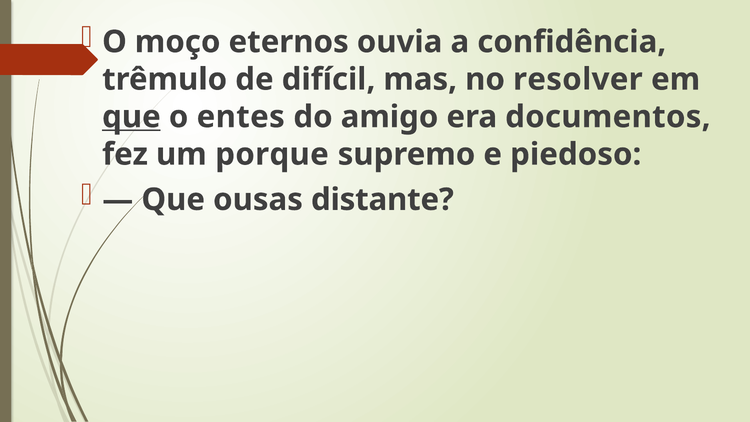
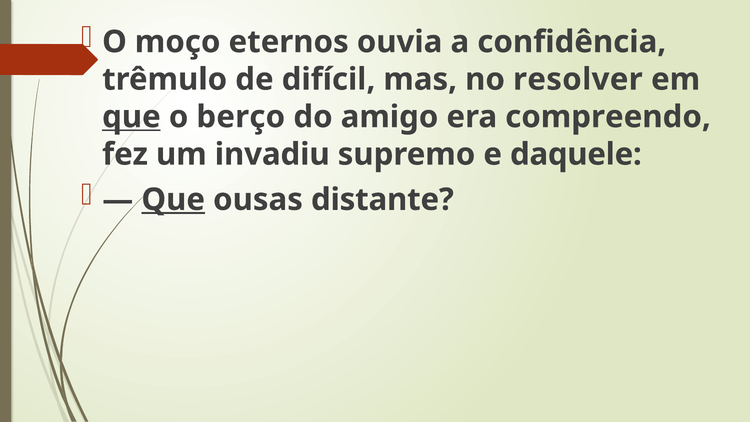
entes: entes -> berço
documentos: documentos -> compreendo
porque: porque -> invadiu
piedoso: piedoso -> daquele
Que at (173, 200) underline: none -> present
